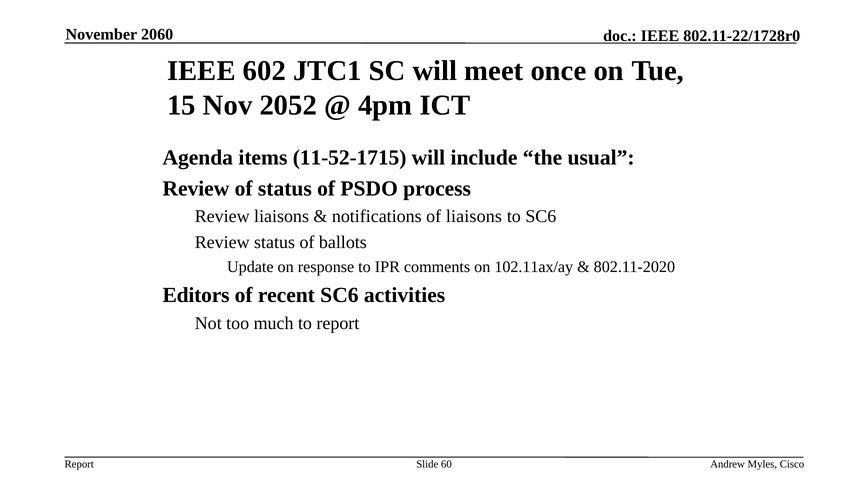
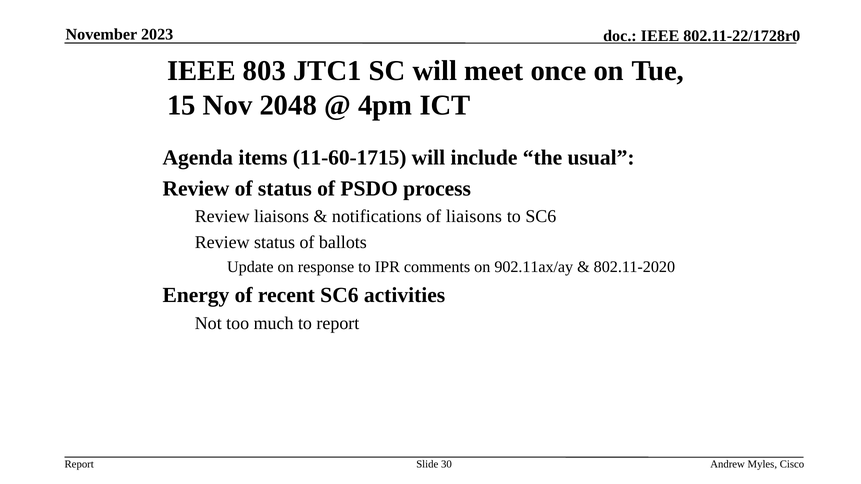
2060: 2060 -> 2023
602: 602 -> 803
2052: 2052 -> 2048
11-52-1715: 11-52-1715 -> 11-60-1715
102.11ax/ay: 102.11ax/ay -> 902.11ax/ay
Editors: Editors -> Energy
60: 60 -> 30
